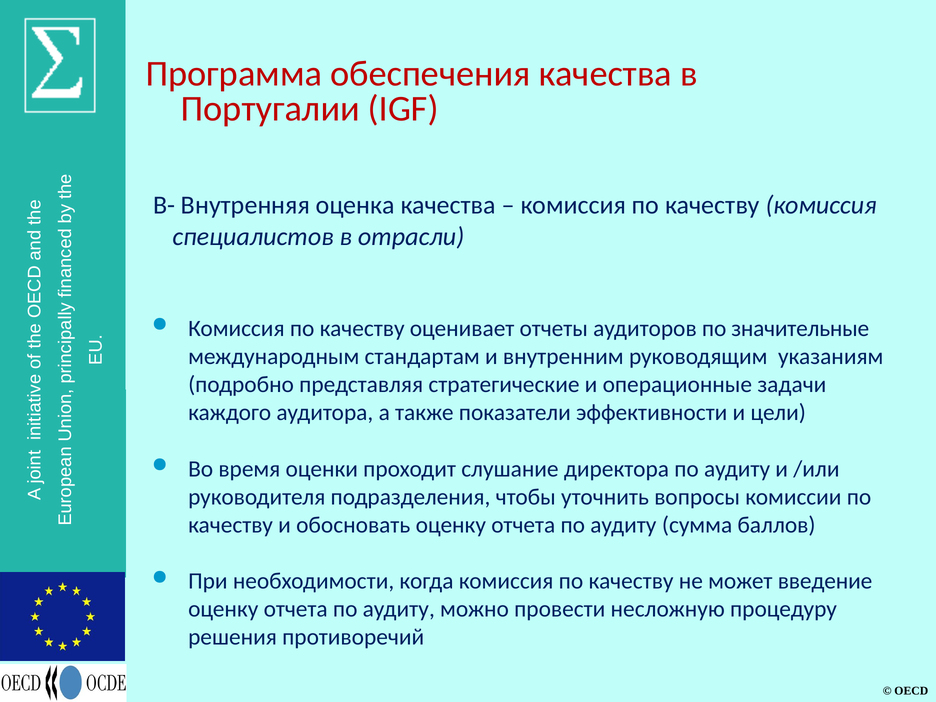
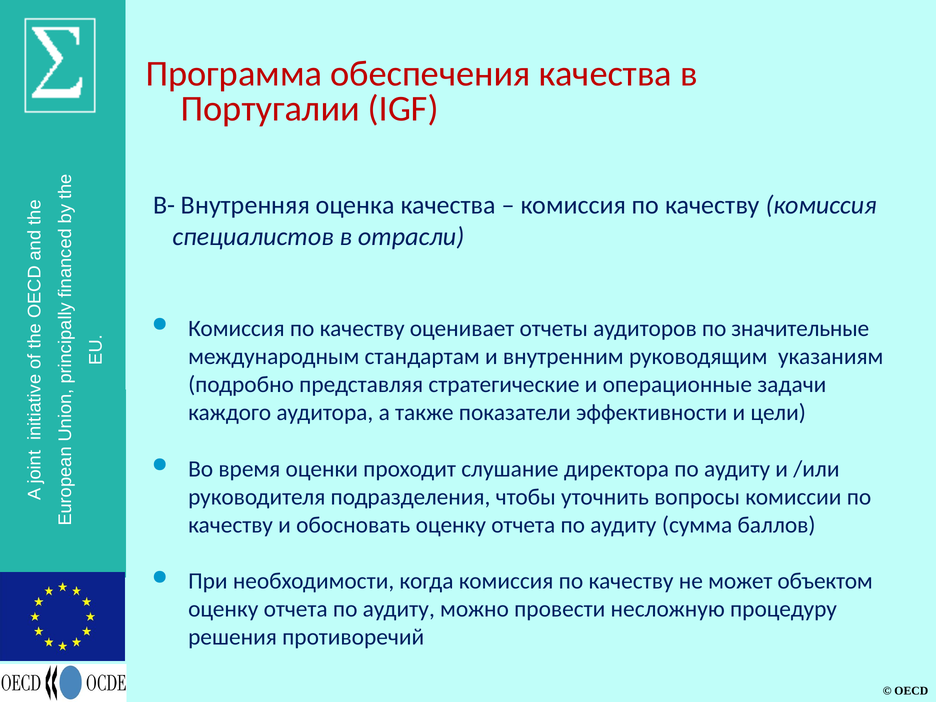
введение: введение -> объектом
